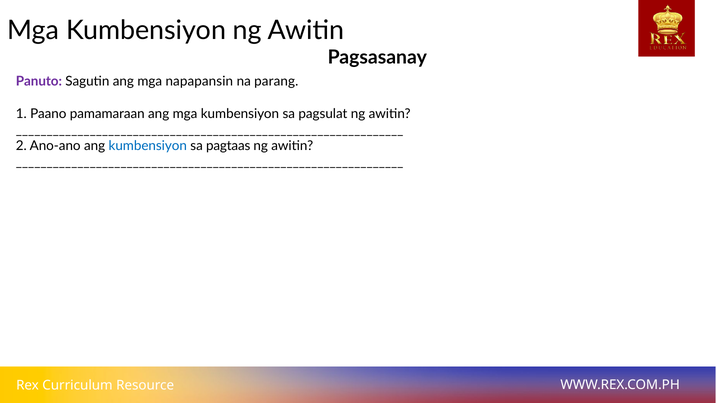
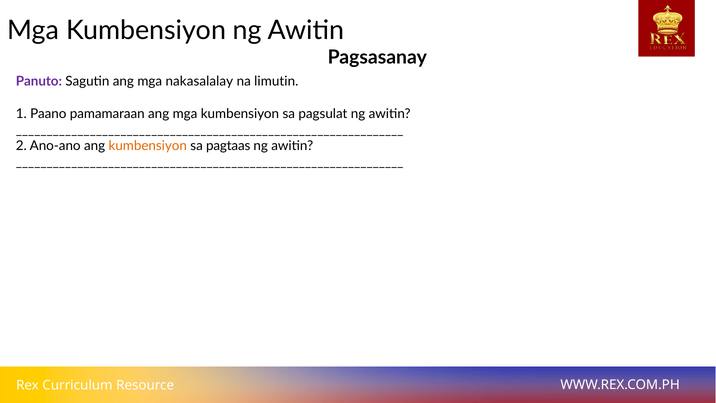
napapansin: napapansin -> nakasalalay
parang: parang -> limutin
kumbensiyon at (148, 146) colour: blue -> orange
